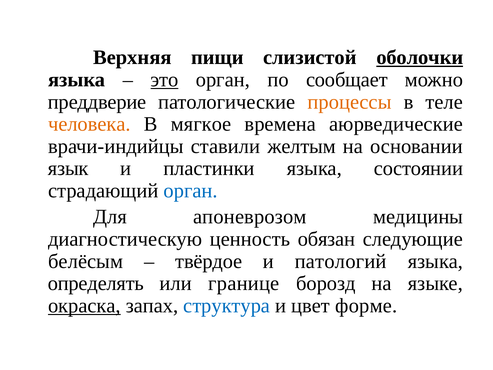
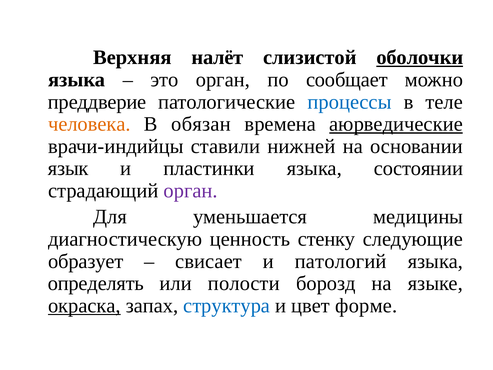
пищи: пищи -> налёт
это underline: present -> none
процессы colour: orange -> blue
мягкое: мягкое -> обязан
аюрведические underline: none -> present
желтым: желтым -> нижней
орган at (191, 191) colour: blue -> purple
апоневрозом: апоневрозом -> уменьшается
обязан: обязан -> стенку
белёсым: белёсым -> образует
твёрдое: твёрдое -> свисает
границе: границе -> полости
